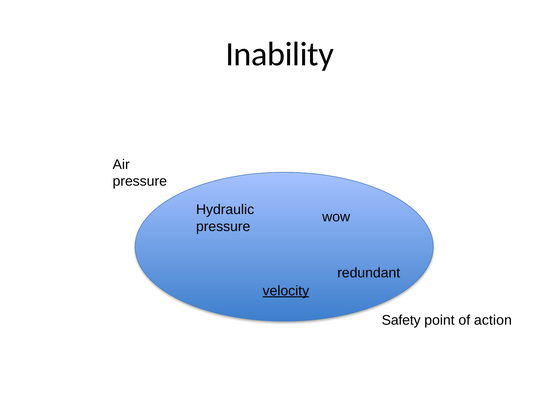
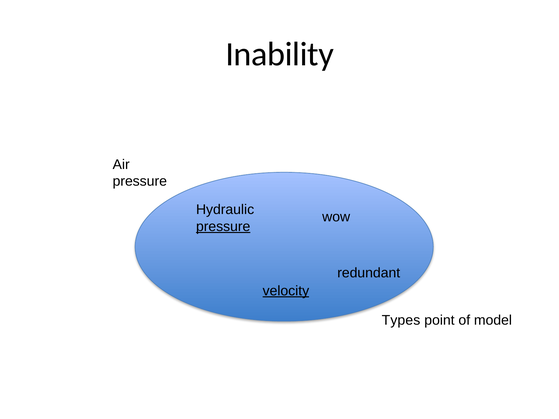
pressure at (223, 227) underline: none -> present
Safety: Safety -> Types
action: action -> model
